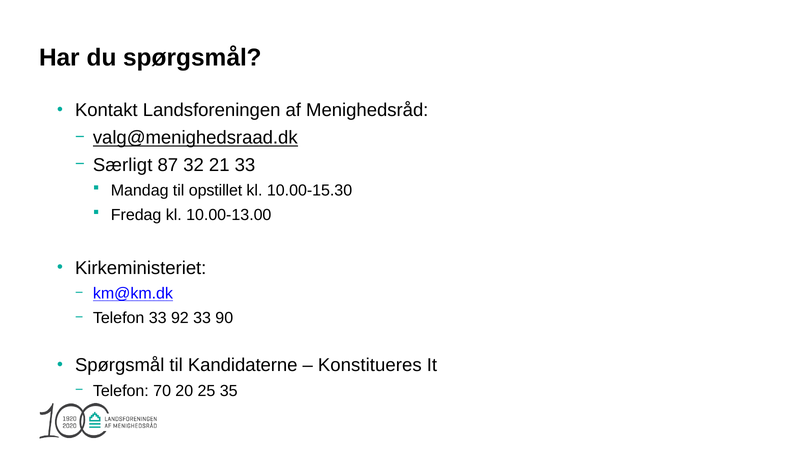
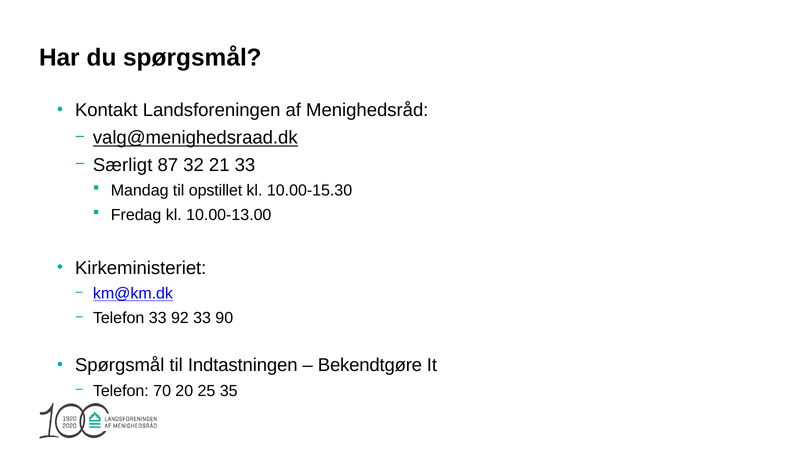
Kandidaterne: Kandidaterne -> Indtastningen
Konstitueres: Konstitueres -> Bekendtgøre
